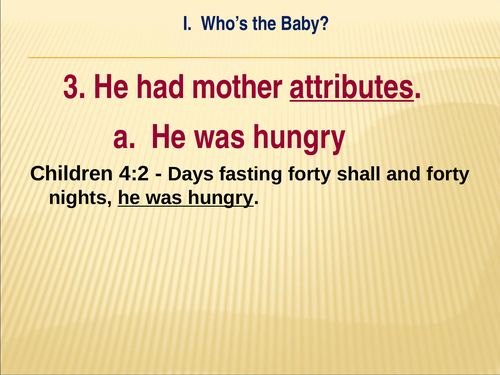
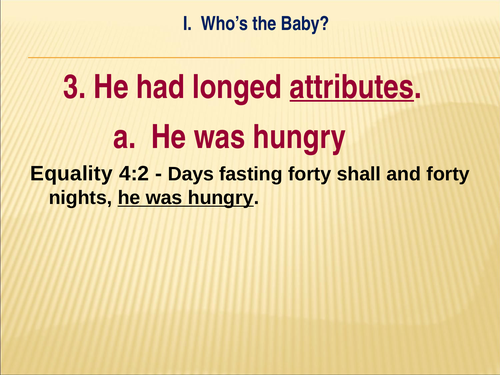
mother: mother -> longed
Children: Children -> Equality
